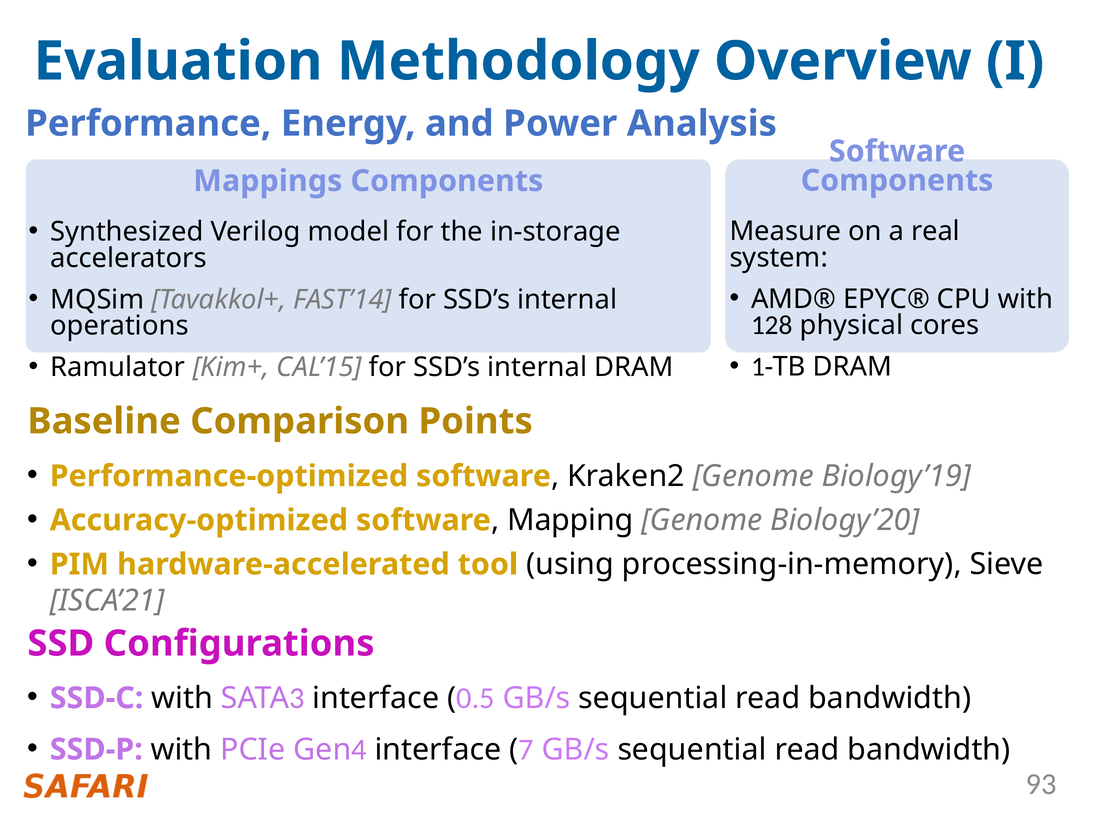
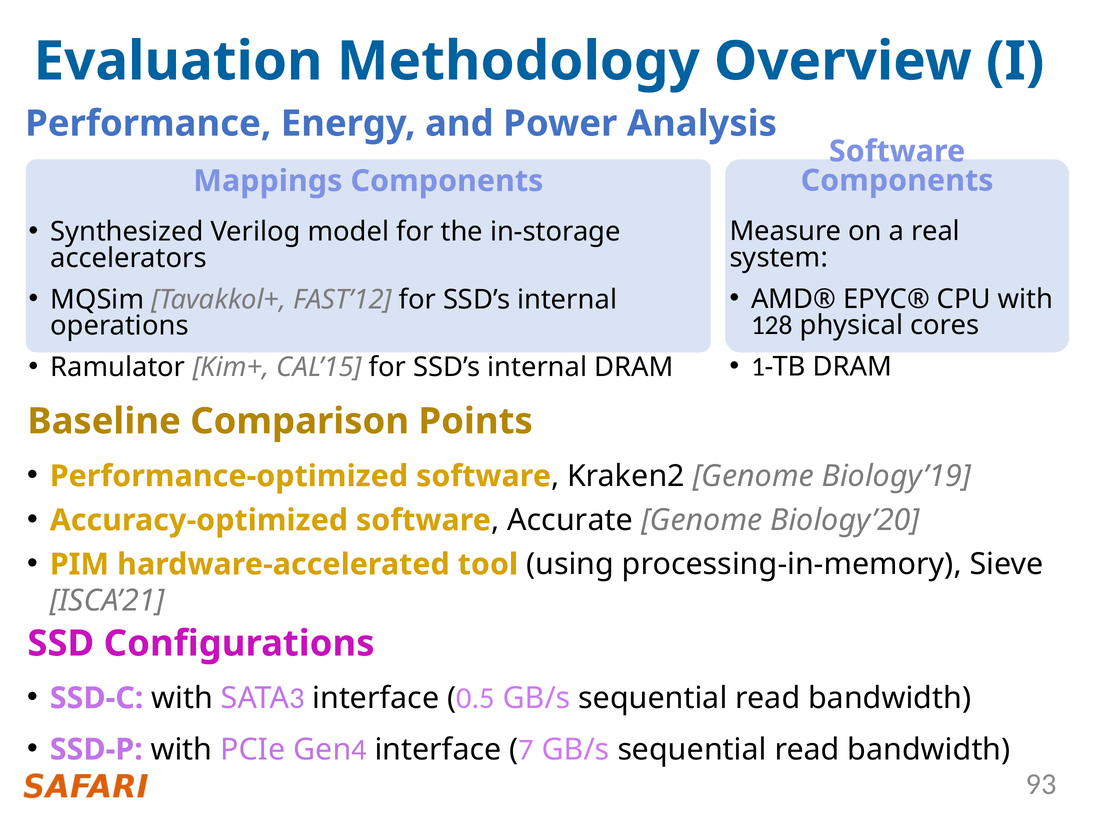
FAST’14: FAST’14 -> FAST’12
Mapping: Mapping -> Accurate
